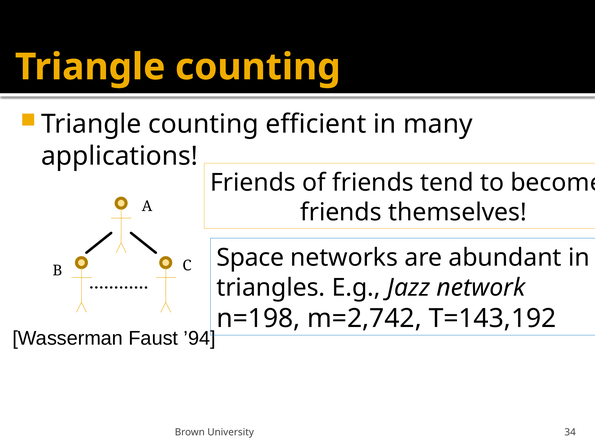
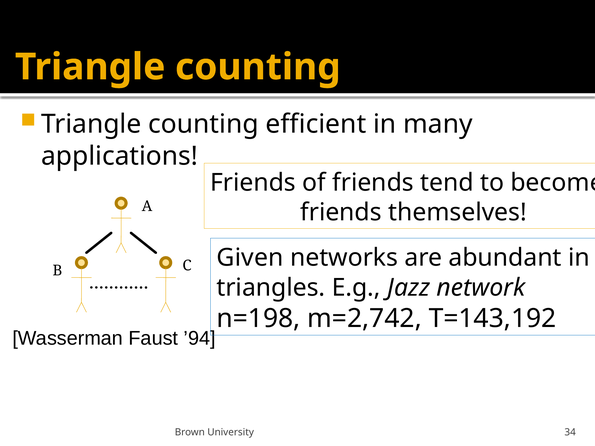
Space: Space -> Given
